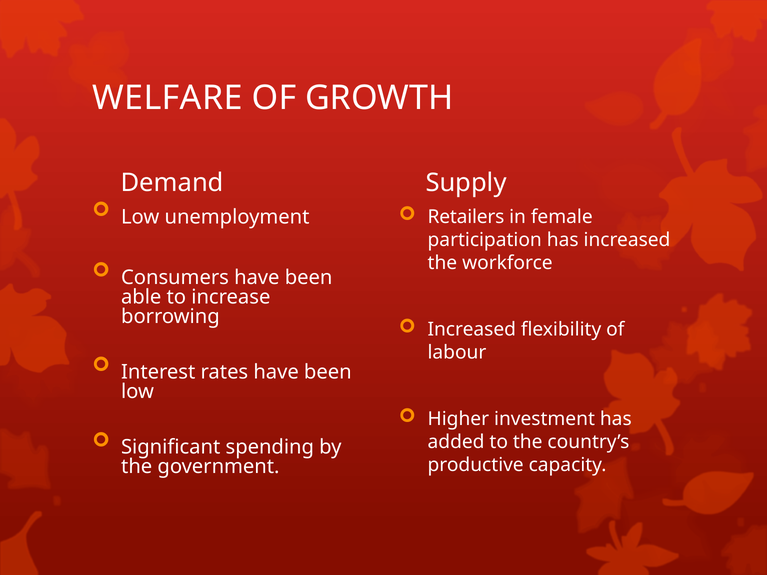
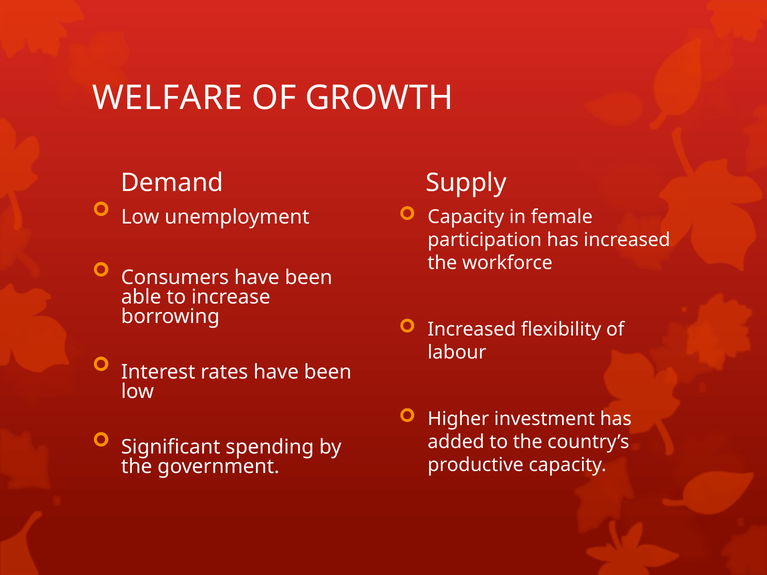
Retailers at (466, 217): Retailers -> Capacity
